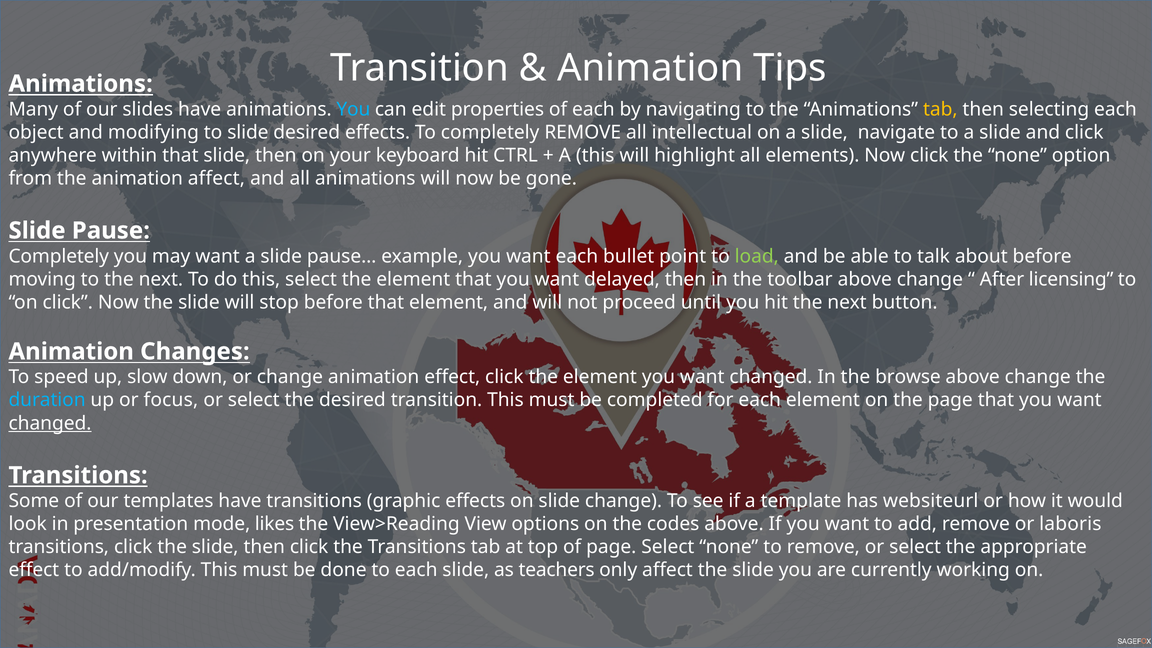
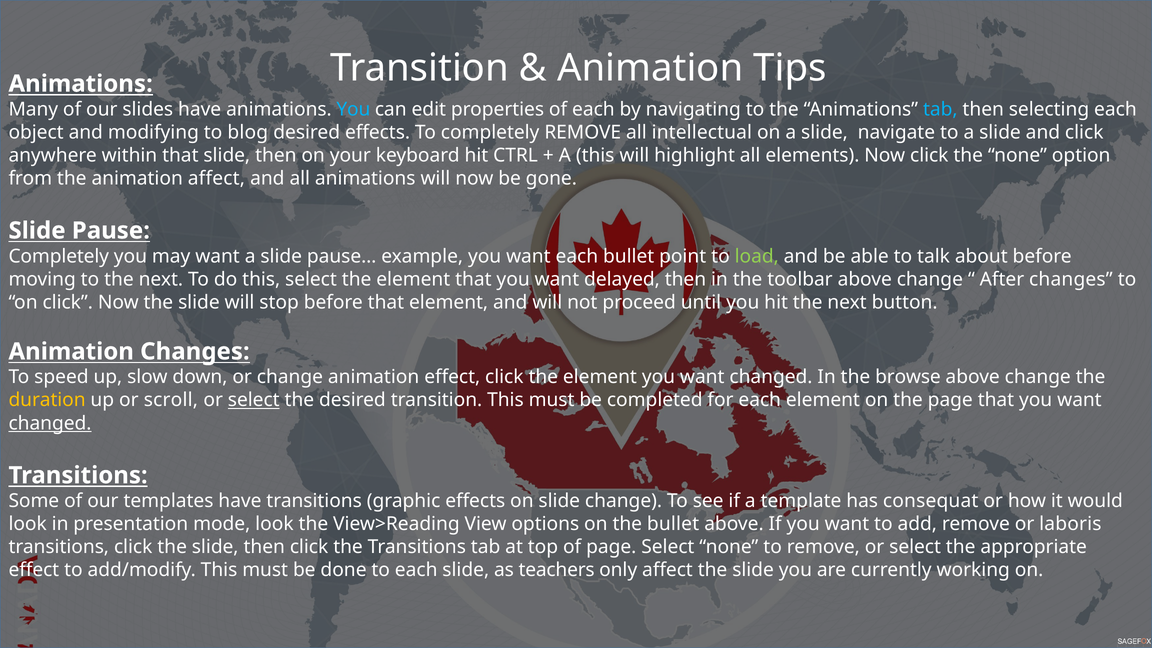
tab at (940, 109) colour: yellow -> light blue
to slide: slide -> blog
After licensing: licensing -> changes
duration colour: light blue -> yellow
focus: focus -> scroll
select at (254, 400) underline: none -> present
websiteurl: websiteurl -> consequat
mode likes: likes -> look
the codes: codes -> bullet
